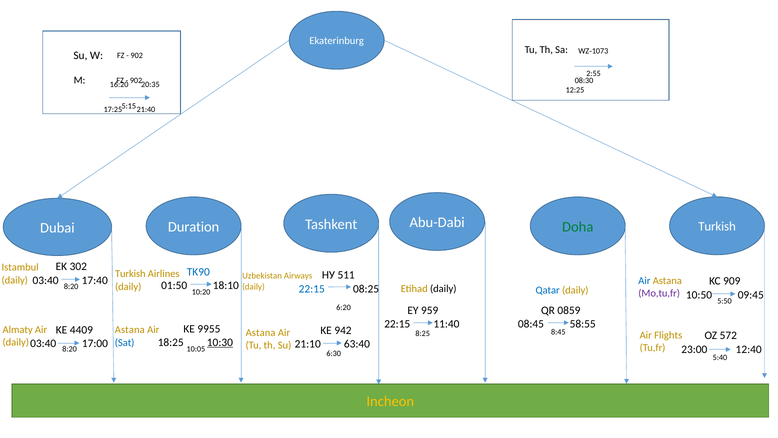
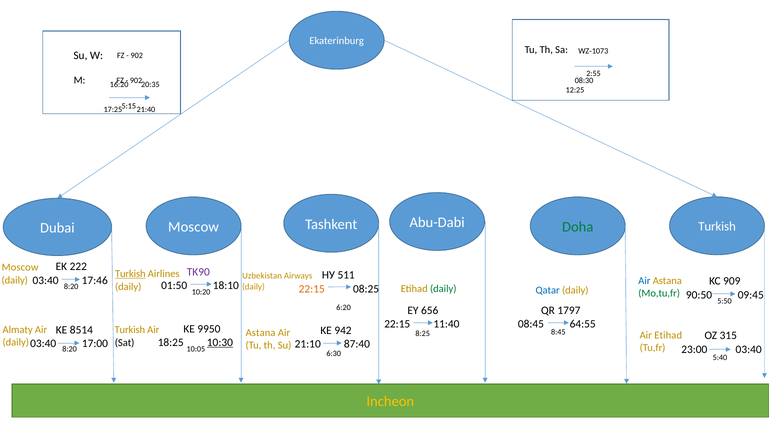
Duration at (194, 227): Duration -> Moscow
302: 302 -> 222
Istambul at (20, 267): Istambul -> Moscow
TK90 colour: blue -> purple
Turkish at (130, 274) underline: none -> present
17:40: 17:40 -> 17:46
22:15 at (312, 289) colour: blue -> orange
daily at (443, 288) colour: black -> green
Mo,tu,fr colour: purple -> green
10:50: 10:50 -> 90:50
0859: 0859 -> 1797
959: 959 -> 656
58:55: 58:55 -> 64:55
9955: 9955 -> 9950
4409: 4409 -> 8514
Astana at (130, 330): Astana -> Turkish
Air Flights: Flights -> Etihad
572: 572 -> 315
Sat colour: blue -> black
63:40: 63:40 -> 87:40
23:00 12:40: 12:40 -> 03:40
